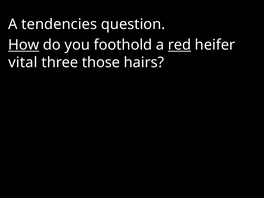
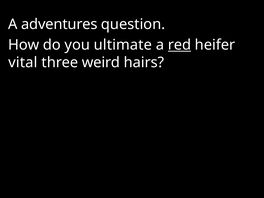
tendencies: tendencies -> adventures
How underline: present -> none
foothold: foothold -> ultimate
those: those -> weird
